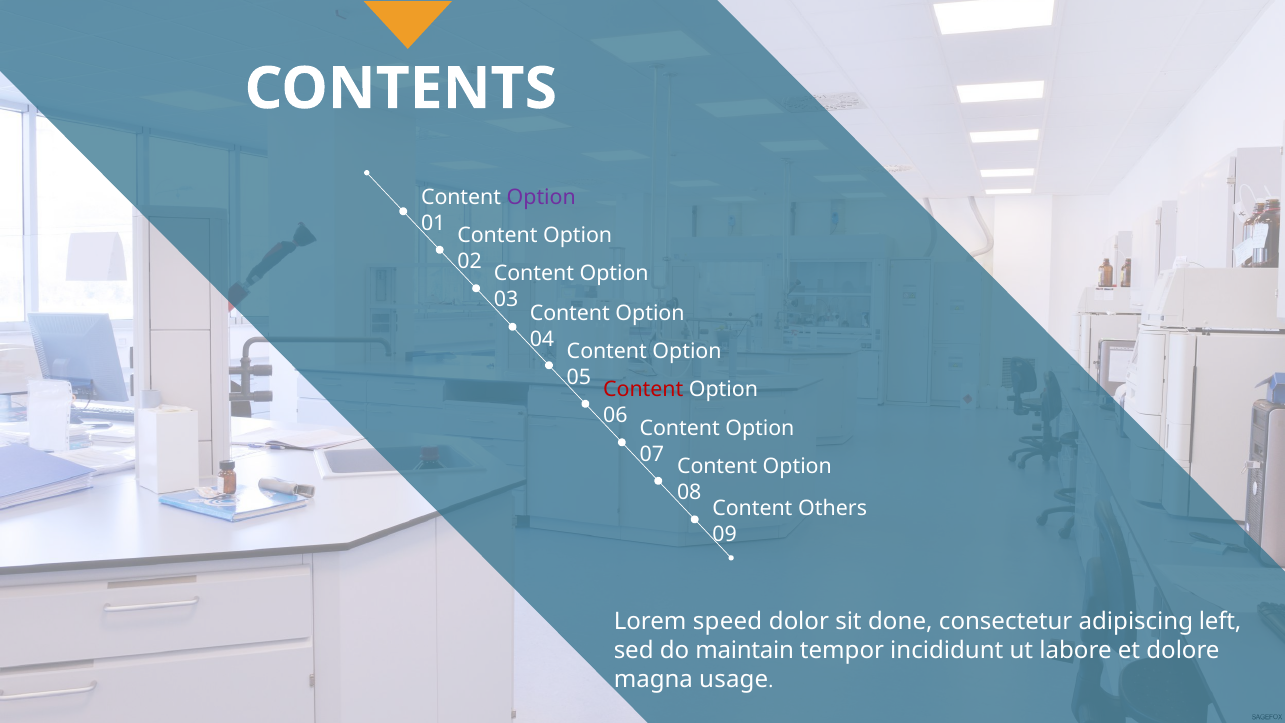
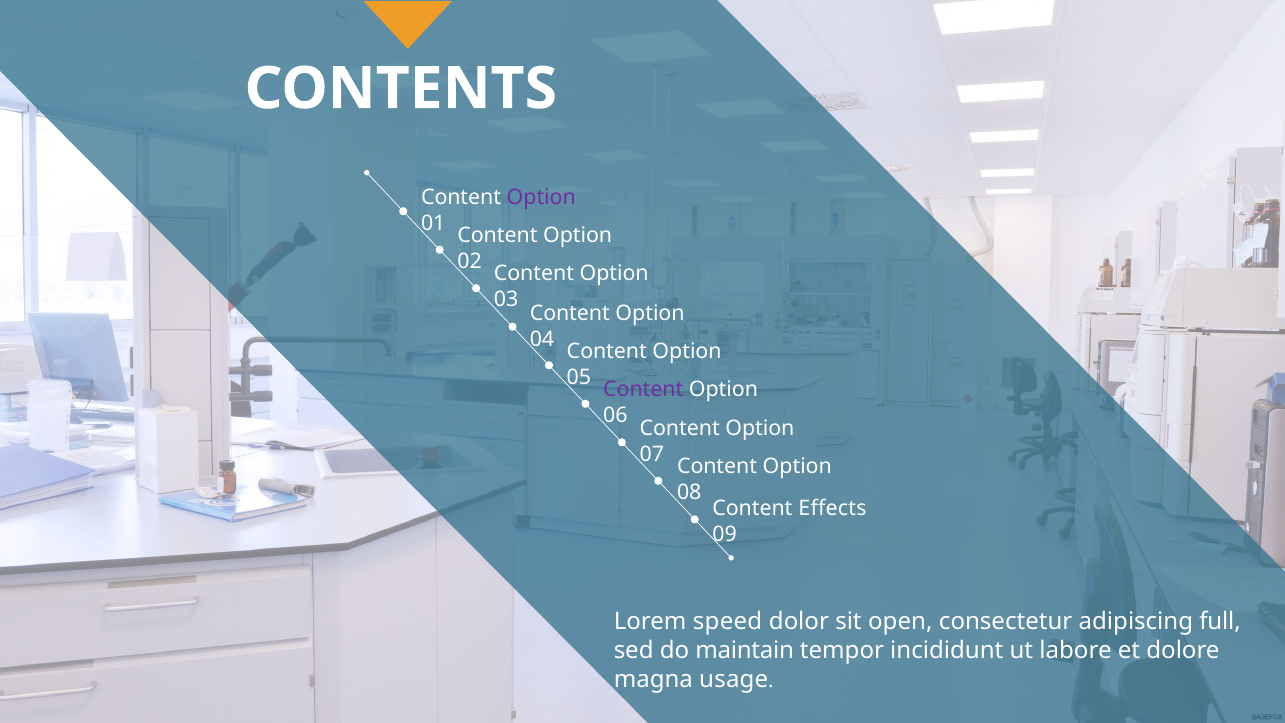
Content at (643, 389) colour: red -> purple
Others: Others -> Effects
done: done -> open
left: left -> full
